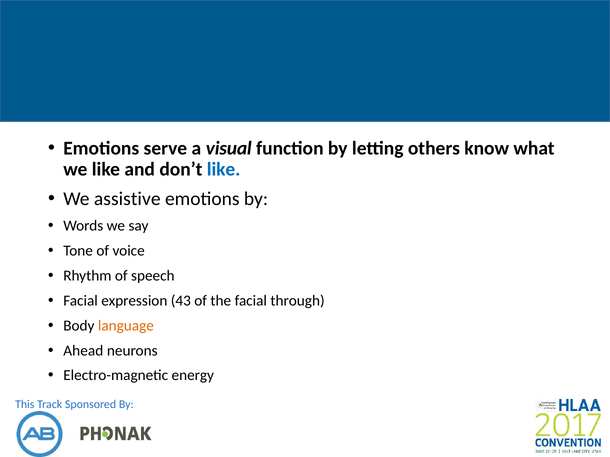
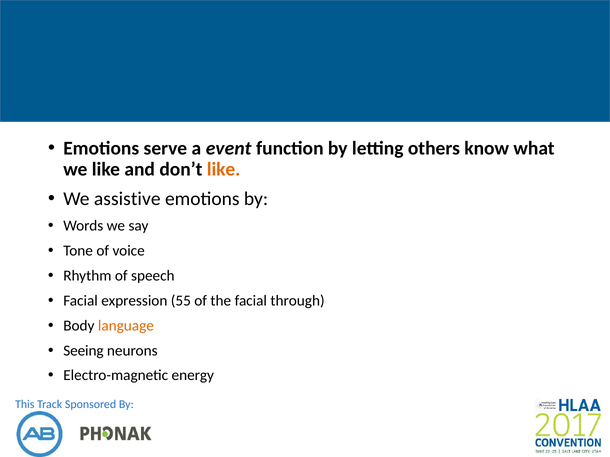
visual: visual -> event
like at (224, 169) colour: blue -> orange
43: 43 -> 55
Ahead: Ahead -> Seeing
